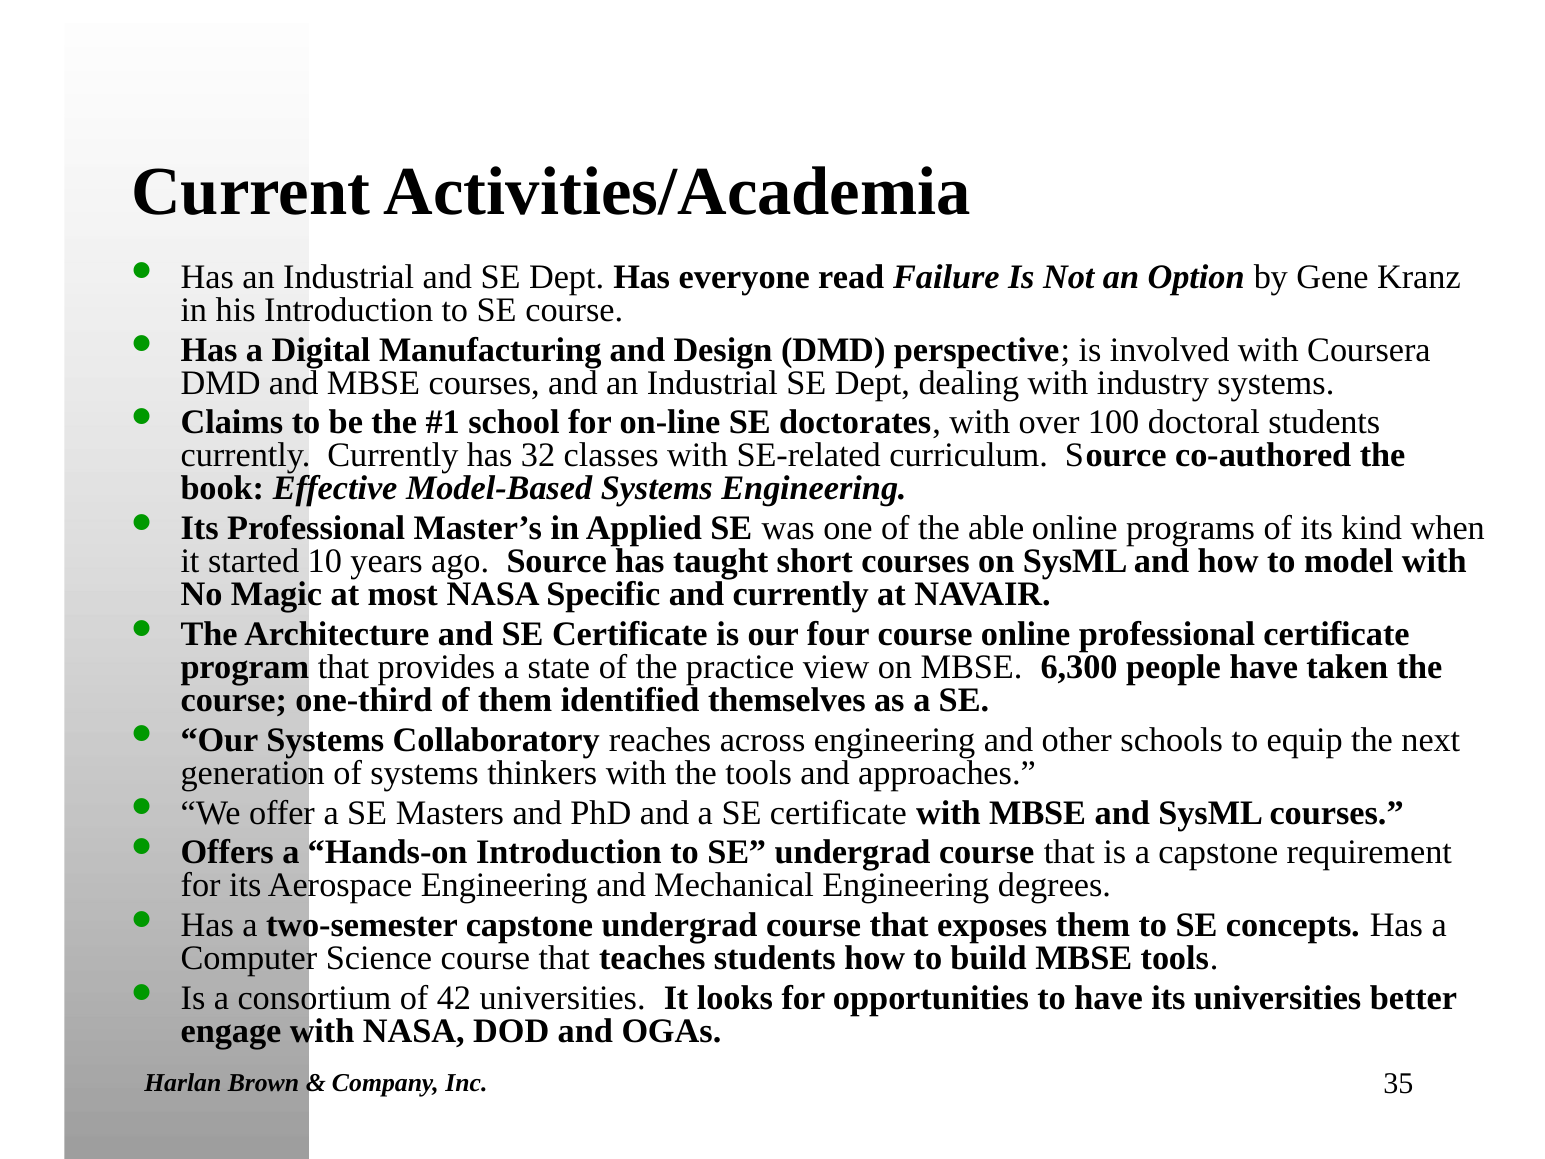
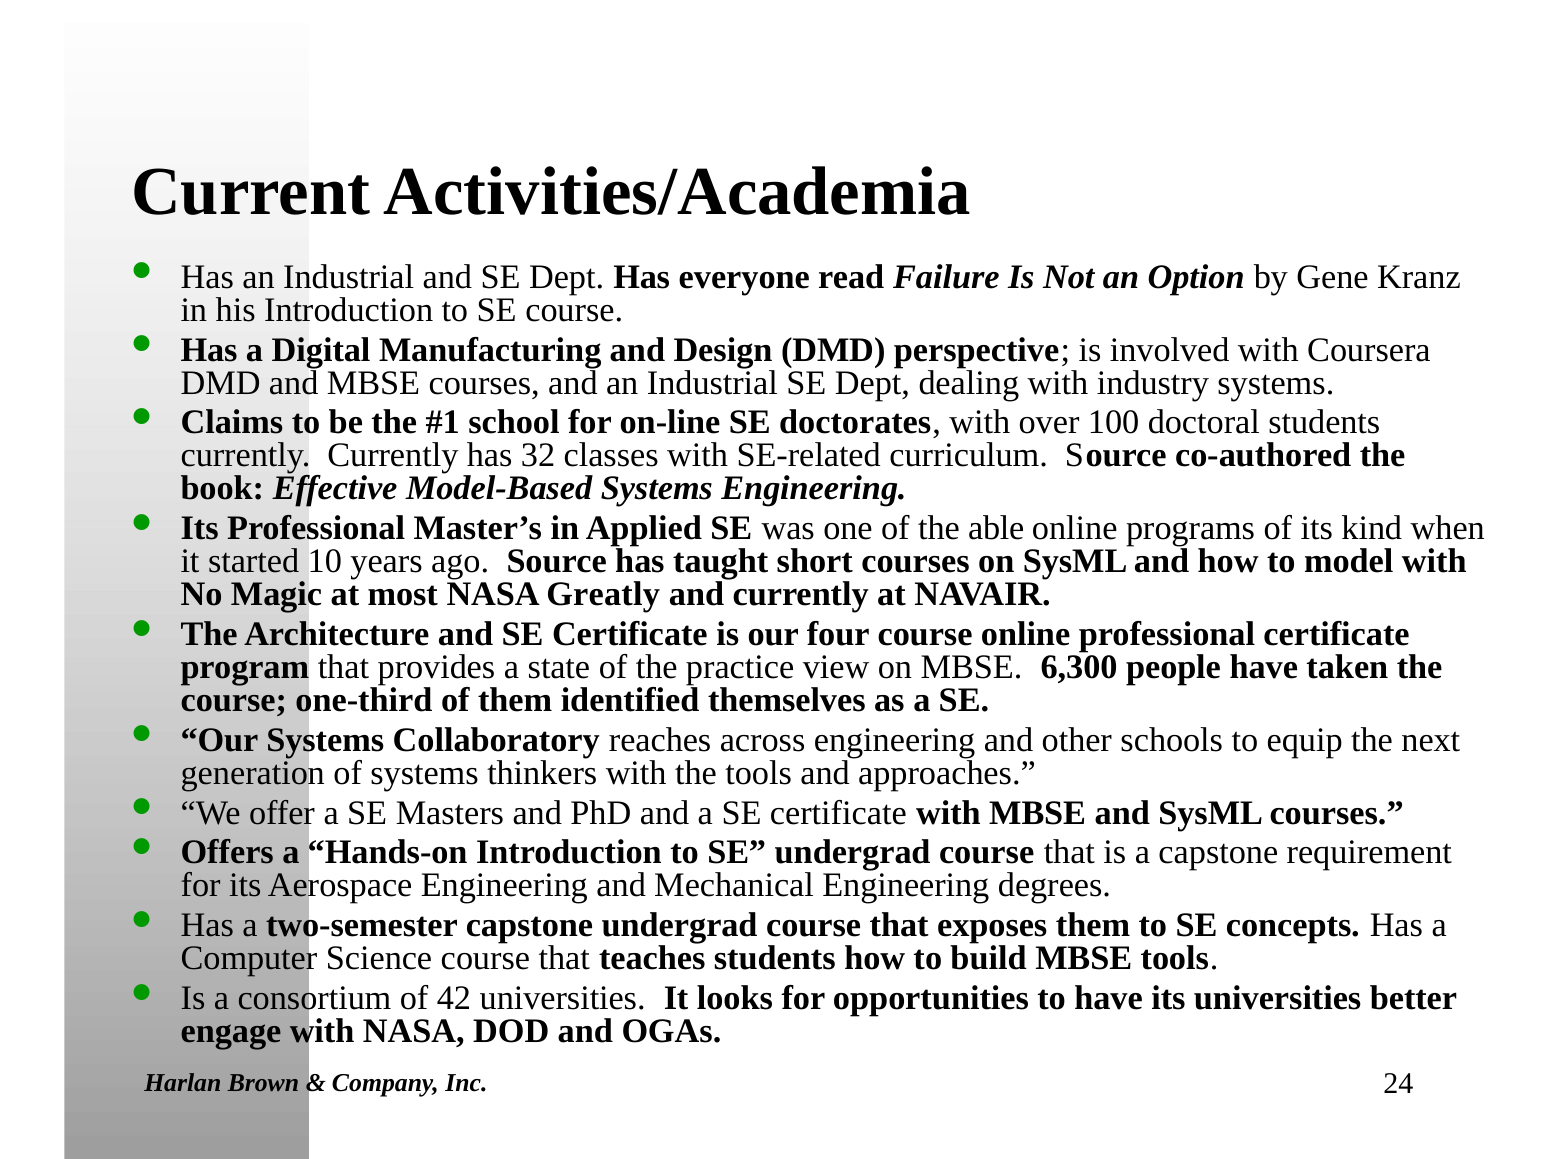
Specific: Specific -> Greatly
35: 35 -> 24
